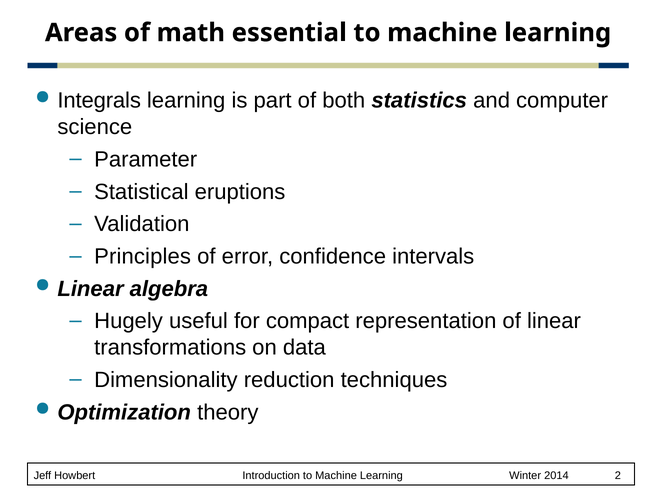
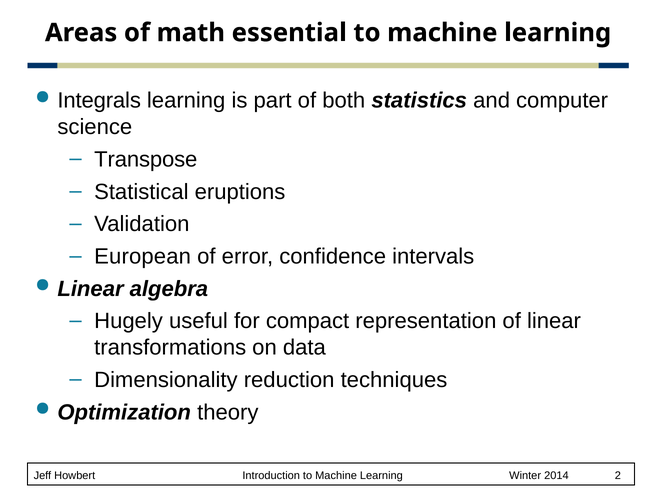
Parameter: Parameter -> Transpose
Principles: Principles -> European
